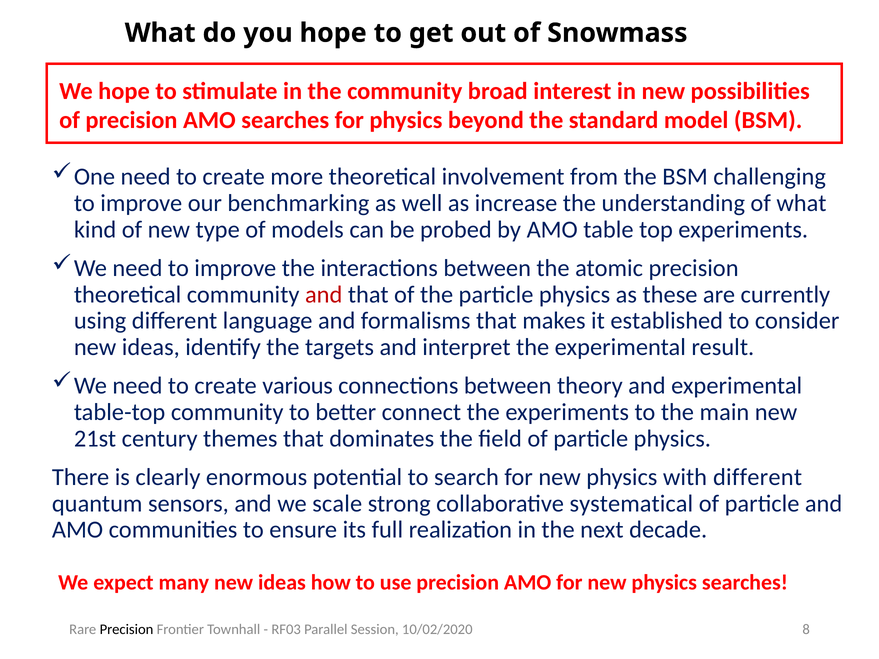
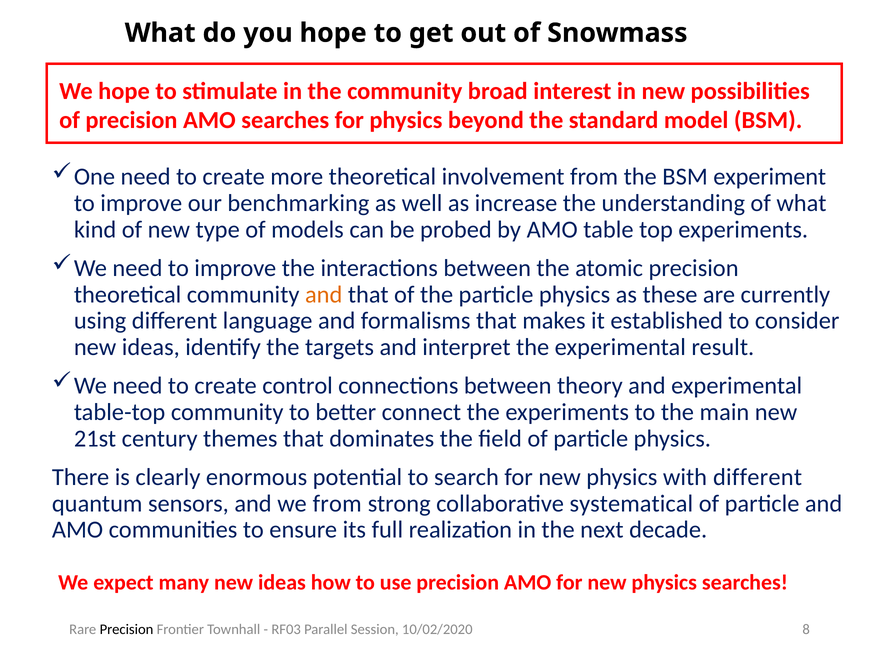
challenging: challenging -> experiment
and at (324, 295) colour: red -> orange
various: various -> control
we scale: scale -> from
